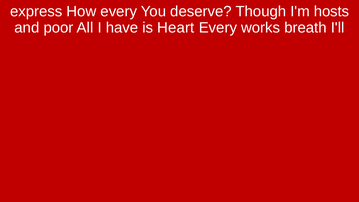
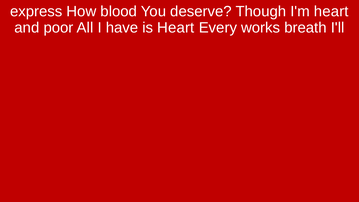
How every: every -> blood
I'm hosts: hosts -> heart
